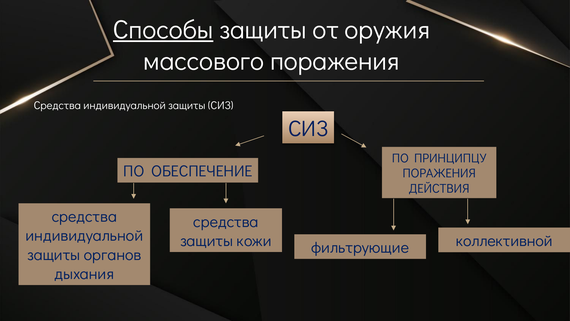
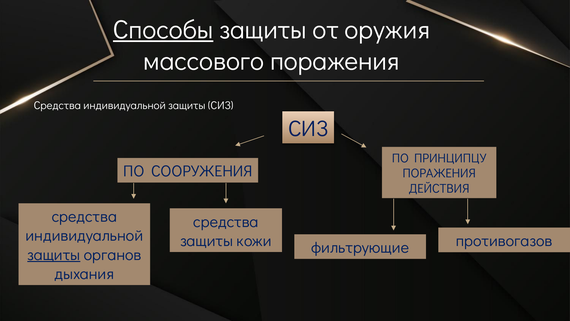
ОБЕСПЕЧЕНИЕ: ОБЕСПЕЧЕНИЕ -> СООРУЖЕНИЯ
коллективной: коллективной -> противогазов
защиты at (54, 255) underline: none -> present
